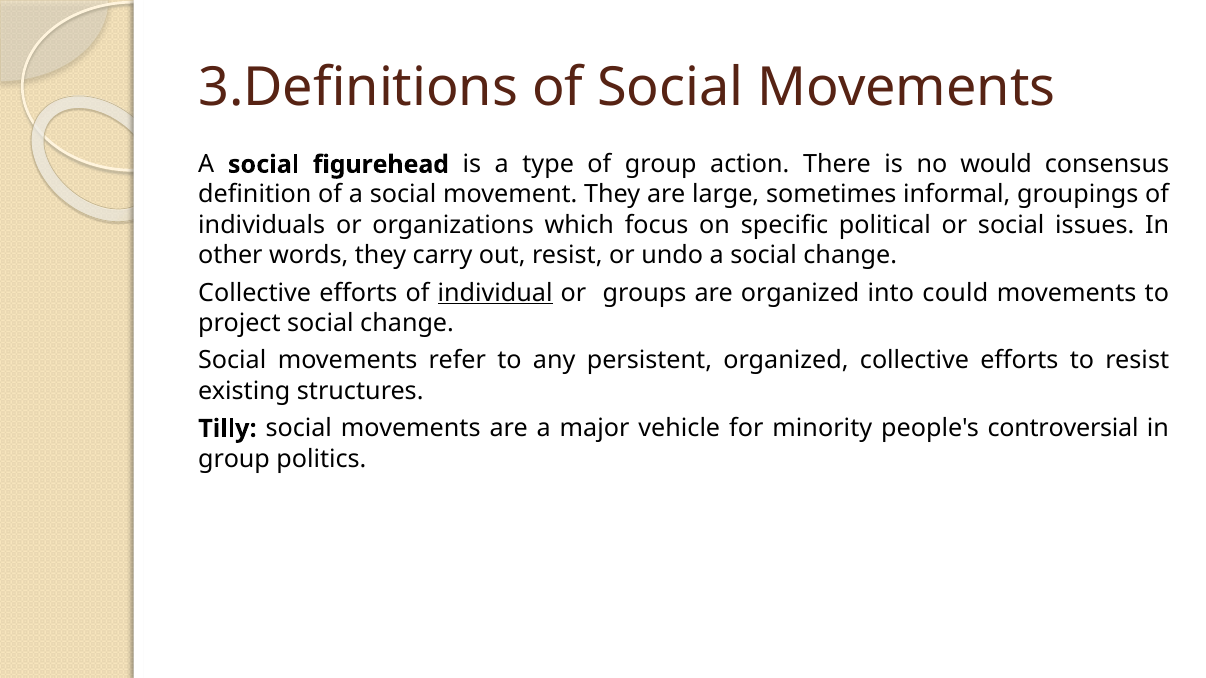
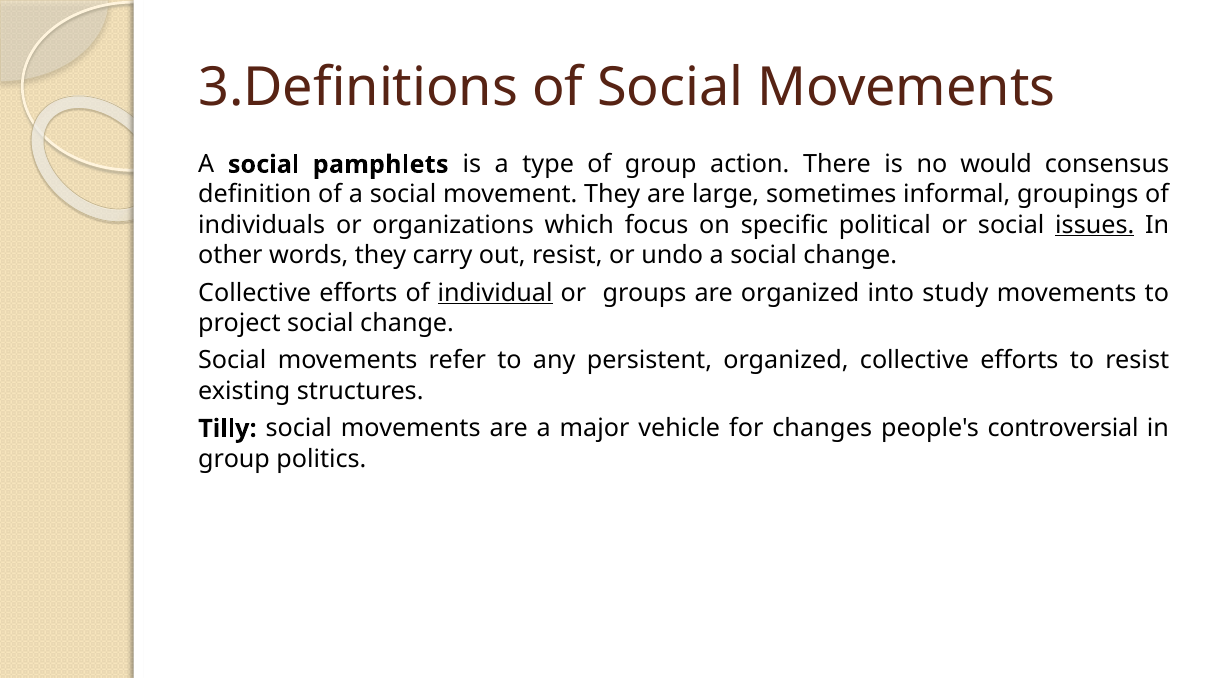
figurehead: figurehead -> pamphlets
issues underline: none -> present
could: could -> study
minority: minority -> changes
